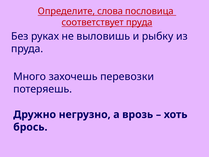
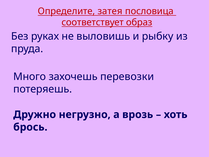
слова: слова -> затея
соответствует пруда: пруда -> образ
